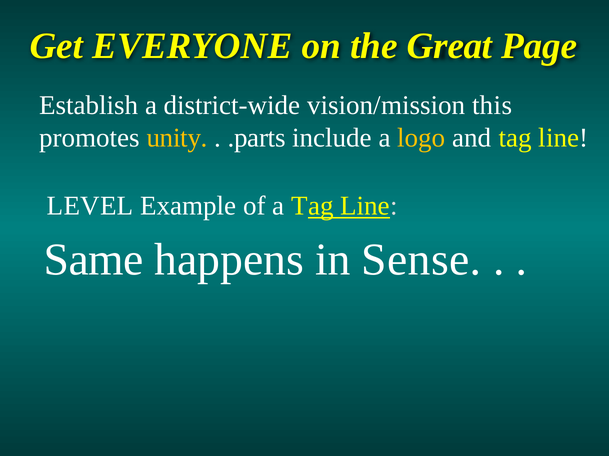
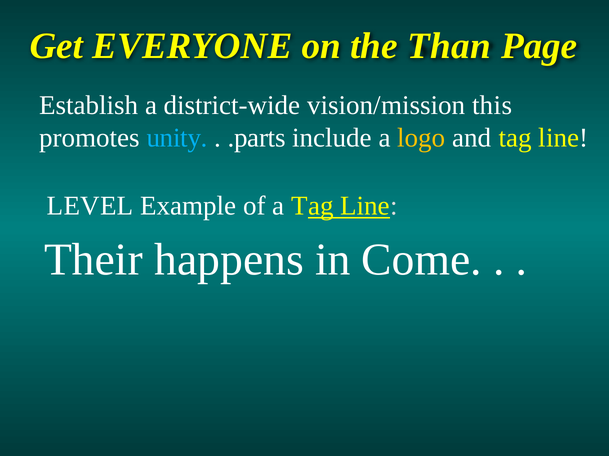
Great: Great -> Than
unity colour: yellow -> light blue
Same: Same -> Their
Sense: Sense -> Come
